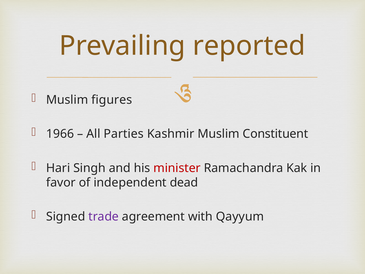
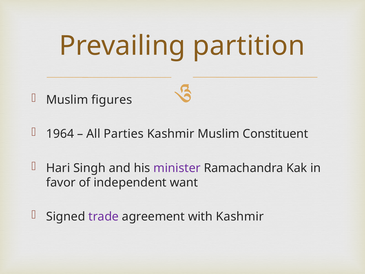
reported: reported -> partition
1966: 1966 -> 1964
minister colour: red -> purple
dead: dead -> want
with Qayyum: Qayyum -> Kashmir
